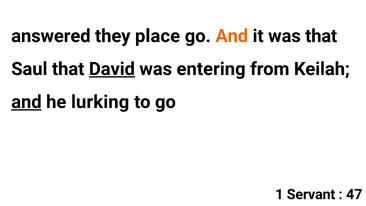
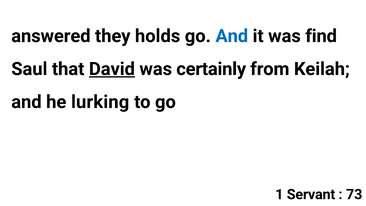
place: place -> holds
And at (232, 36) colour: orange -> blue
was that: that -> find
entering: entering -> certainly
and at (26, 102) underline: present -> none
47: 47 -> 73
